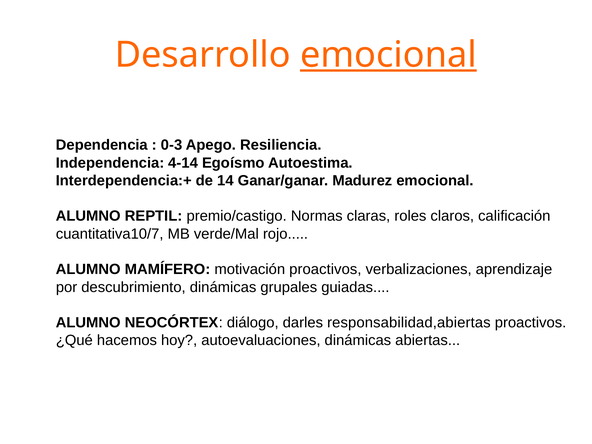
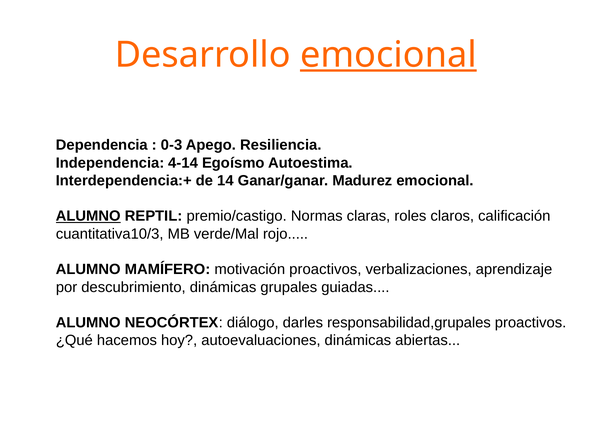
ALUMNO at (88, 216) underline: none -> present
cuantitativa10/7: cuantitativa10/7 -> cuantitativa10/3
responsabilidad,abiertas: responsabilidad,abiertas -> responsabilidad,grupales
